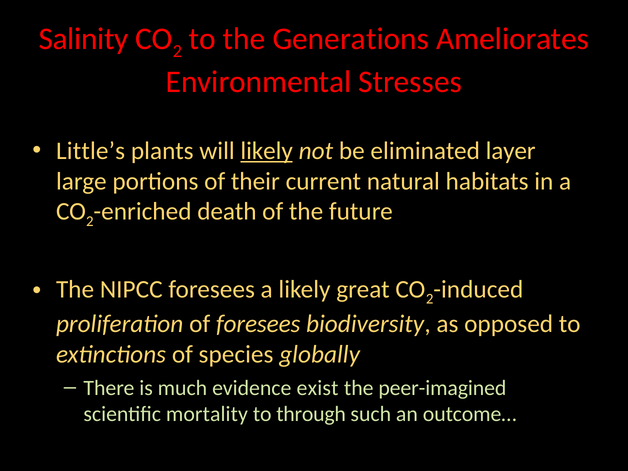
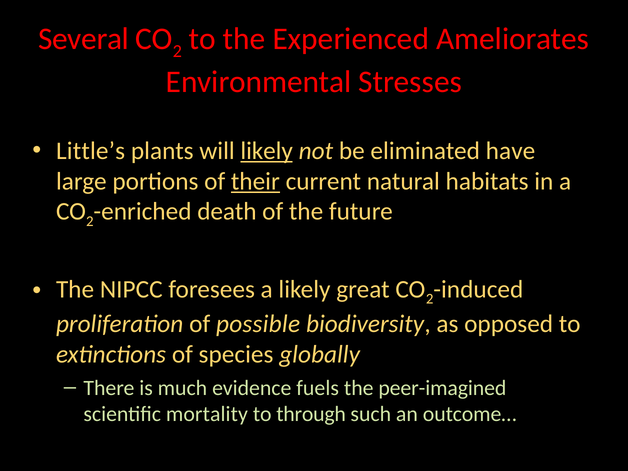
Salinity: Salinity -> Several
Generations: Generations -> Experienced
layer: layer -> have
their underline: none -> present
of foresees: foresees -> possible
exist: exist -> fuels
